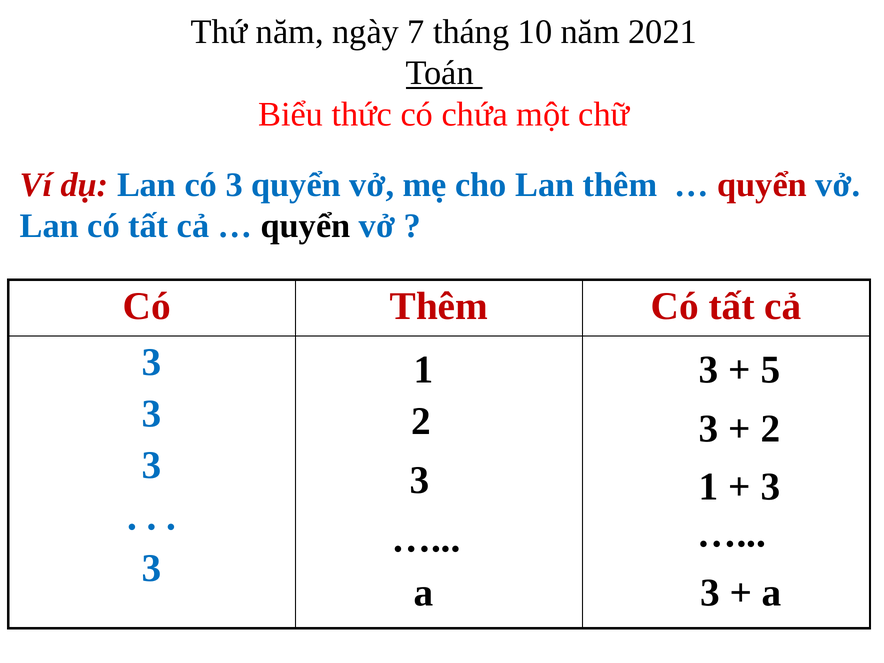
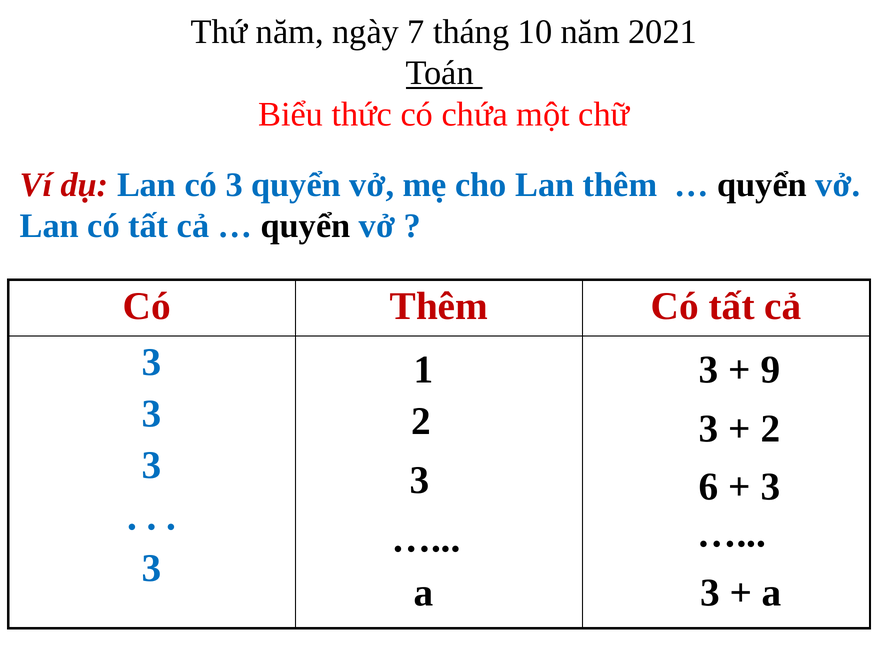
quyển at (762, 185) colour: red -> black
5: 5 -> 9
1 at (709, 487): 1 -> 6
